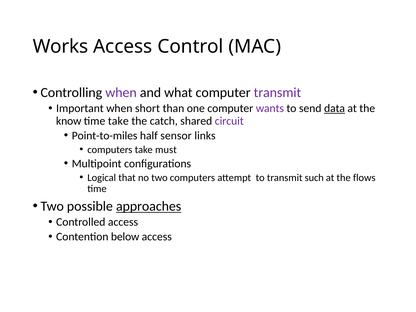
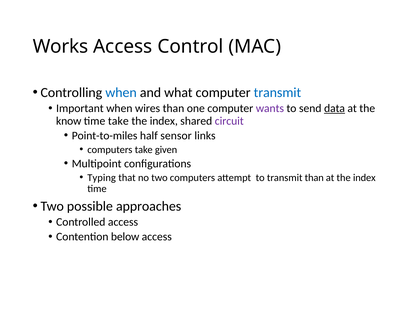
when at (121, 93) colour: purple -> blue
transmit at (277, 93) colour: purple -> blue
short: short -> wires
catch at (164, 121): catch -> index
must: must -> given
Logical: Logical -> Typing
transmit such: such -> than
at the flows: flows -> index
approaches underline: present -> none
